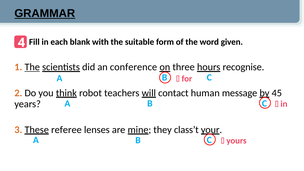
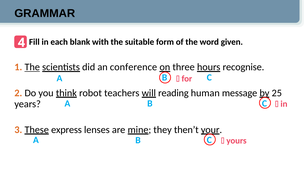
GRAMMAR underline: present -> none
contact: contact -> reading
45: 45 -> 25
referee: referee -> express
class’t: class’t -> then’t
